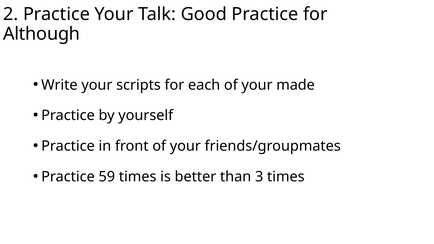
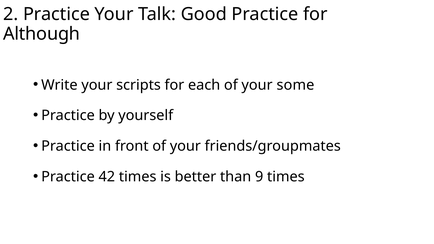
made: made -> some
59: 59 -> 42
3: 3 -> 9
